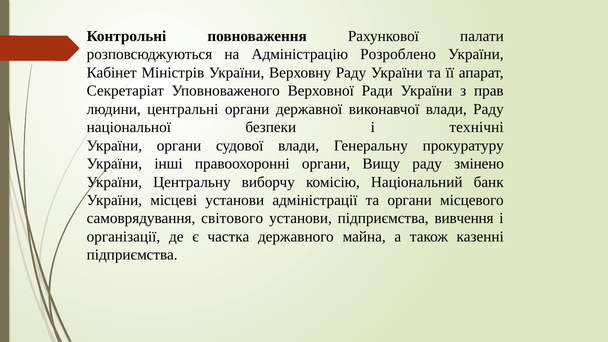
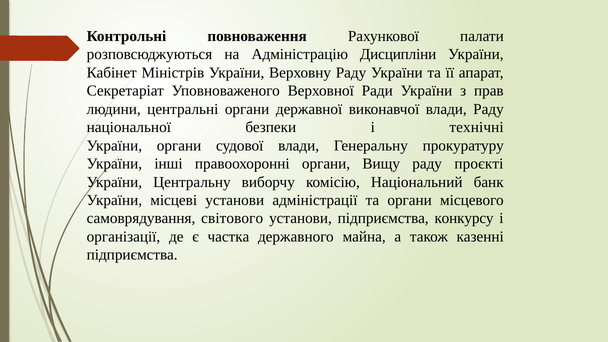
Розроблено: Розроблено -> Дисципліни
змінено: змінено -> проєкті
вивчення: вивчення -> конкурсу
